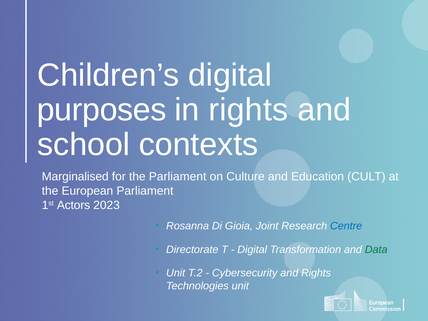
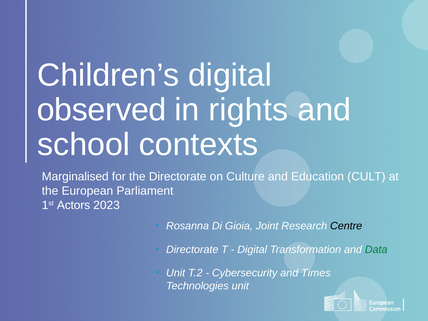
purposes: purposes -> observed
the Parliament: Parliament -> Directorate
Centre colour: blue -> black
and Rights: Rights -> Times
